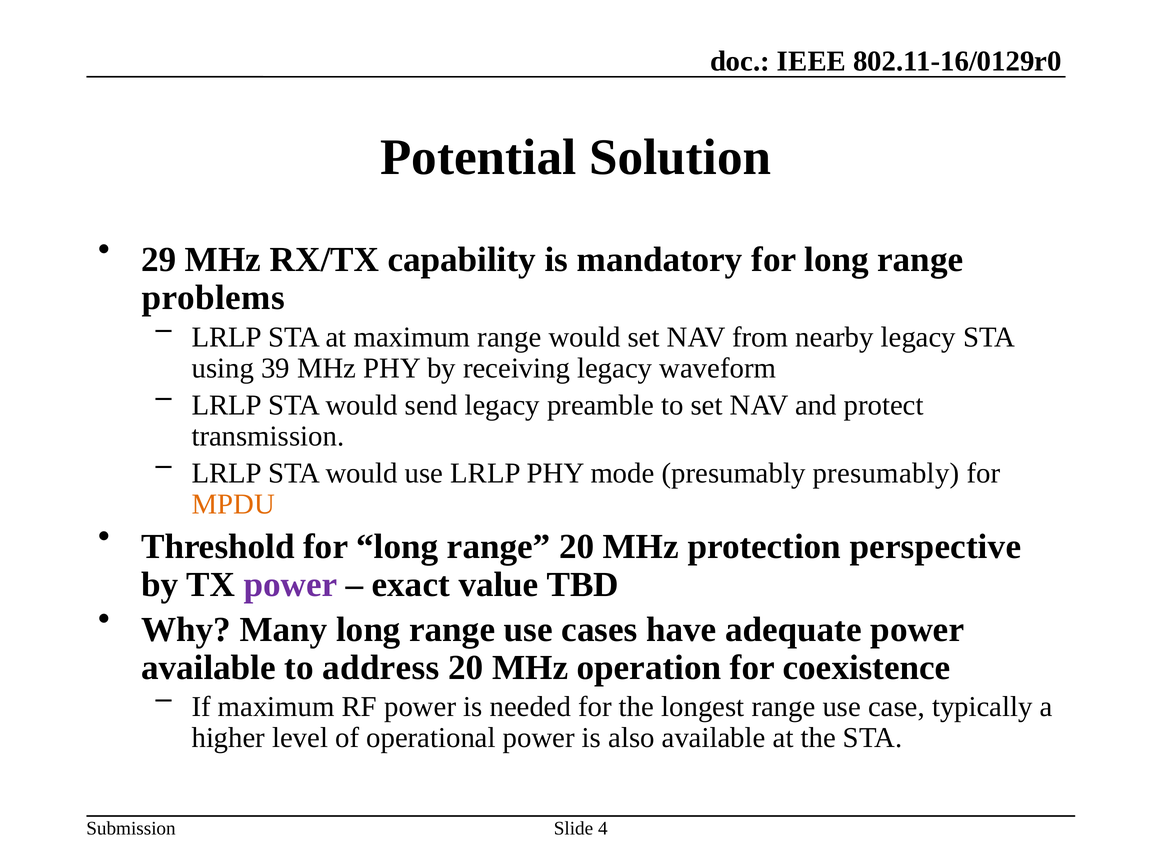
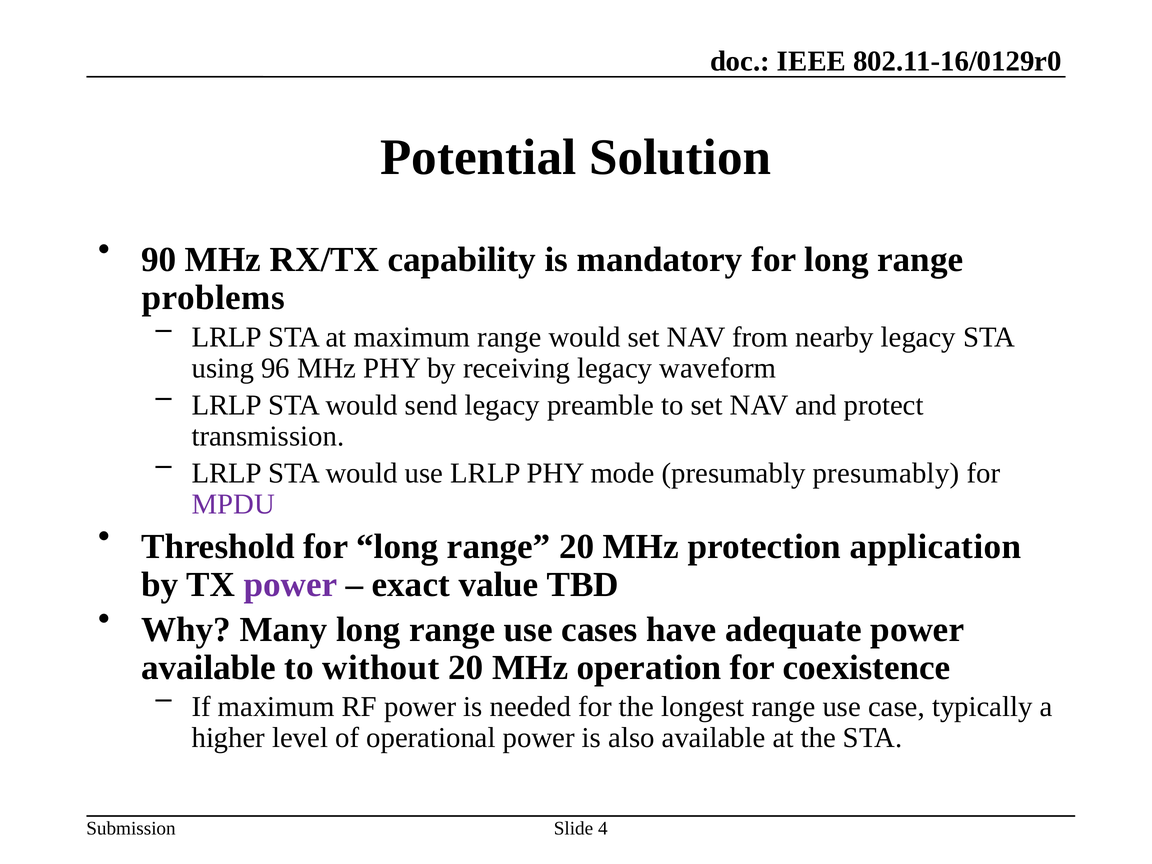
29: 29 -> 90
39: 39 -> 96
MPDU colour: orange -> purple
perspective: perspective -> application
address: address -> without
